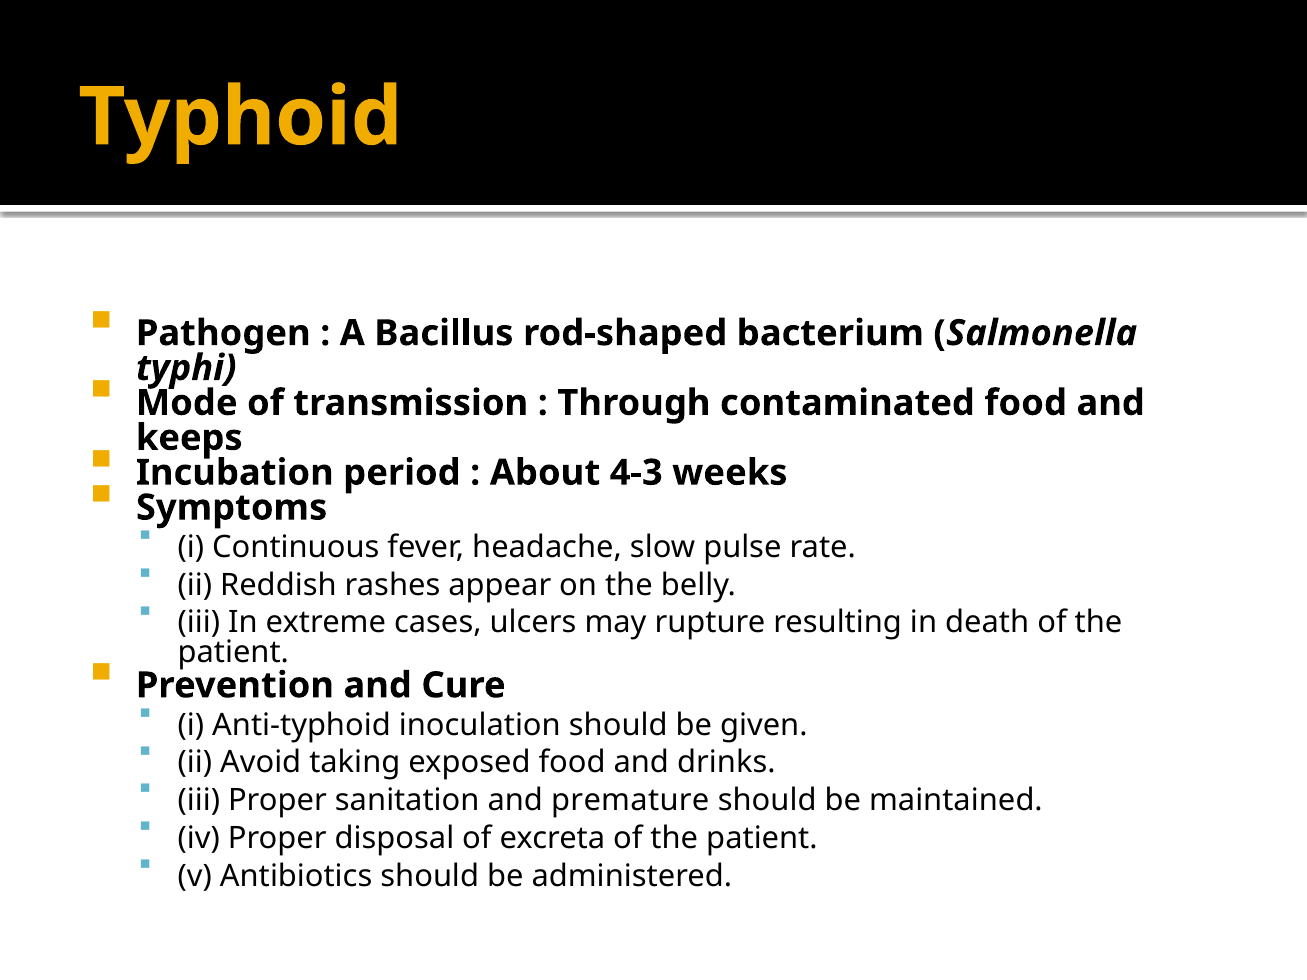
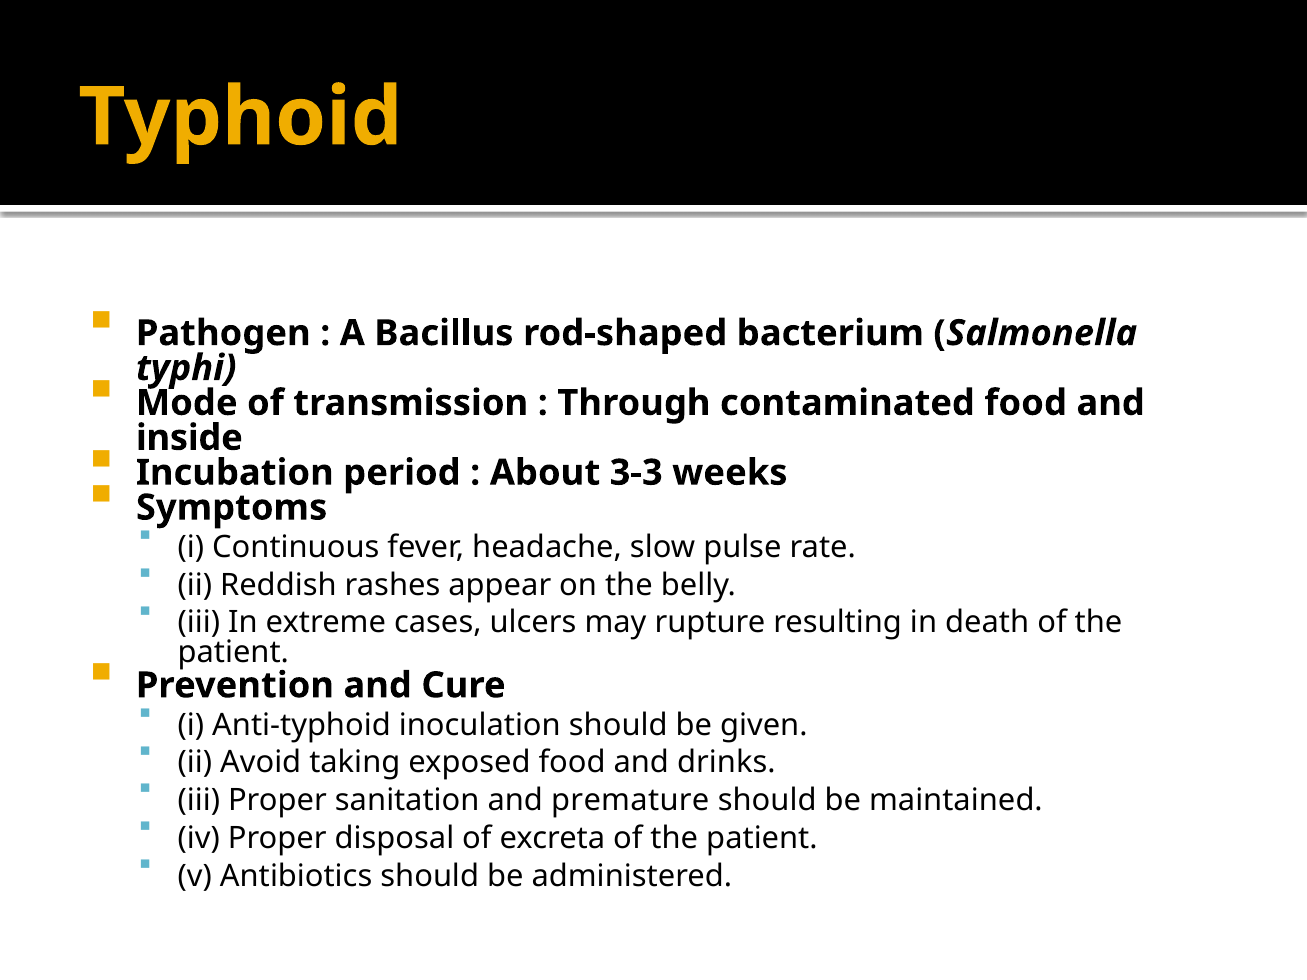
keeps: keeps -> inside
4-3: 4-3 -> 3-3
